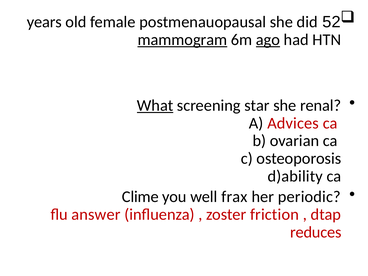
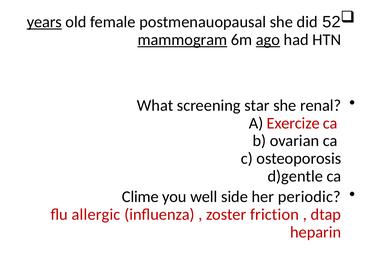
years underline: none -> present
What underline: present -> none
Advices: Advices -> Exercize
d)ability: d)ability -> d)gentle
frax: frax -> side
answer: answer -> allergic
reduces: reduces -> heparin
